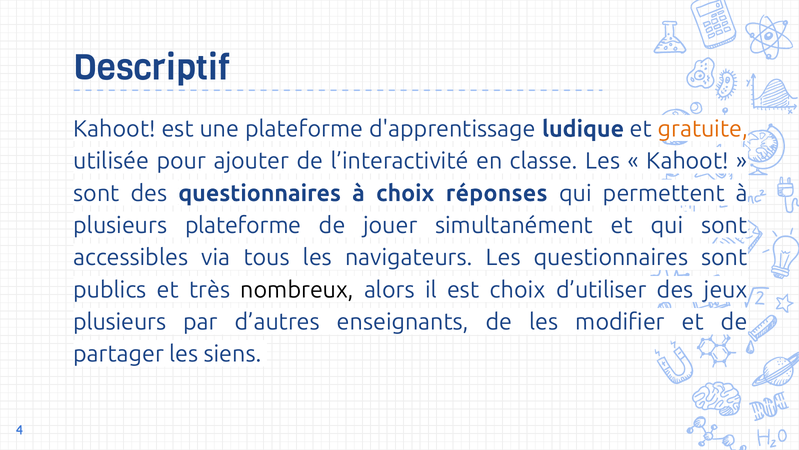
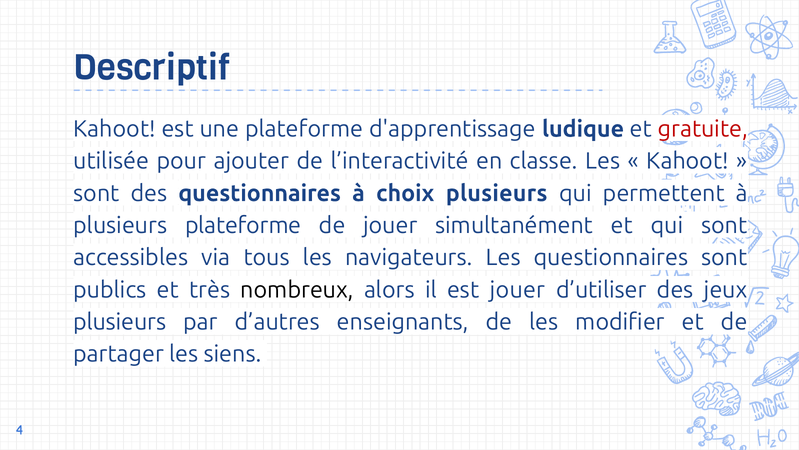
gratuite colour: orange -> red
choix réponses: réponses -> plusieurs
est choix: choix -> jouer
